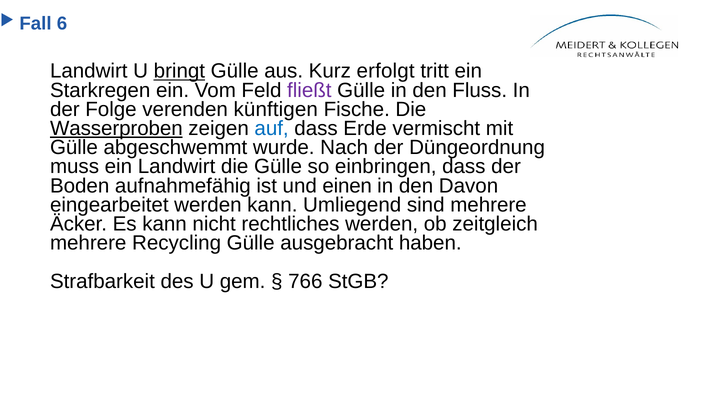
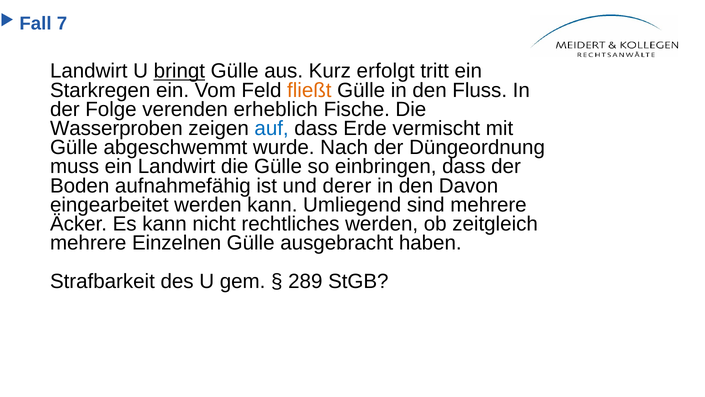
6: 6 -> 7
fließt colour: purple -> orange
künftigen: künftigen -> erheblich
Wasserproben underline: present -> none
einen: einen -> derer
Recycling: Recycling -> Einzelnen
766: 766 -> 289
